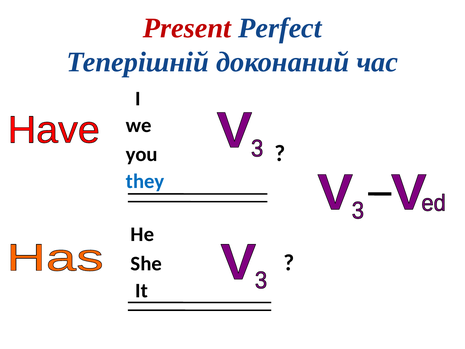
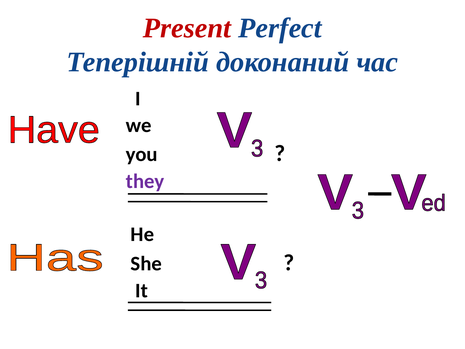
they colour: blue -> purple
